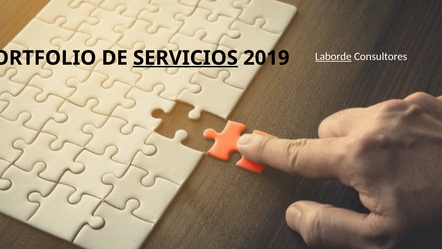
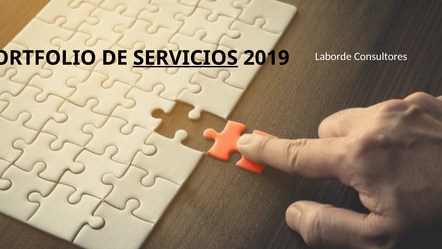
Laborde underline: present -> none
